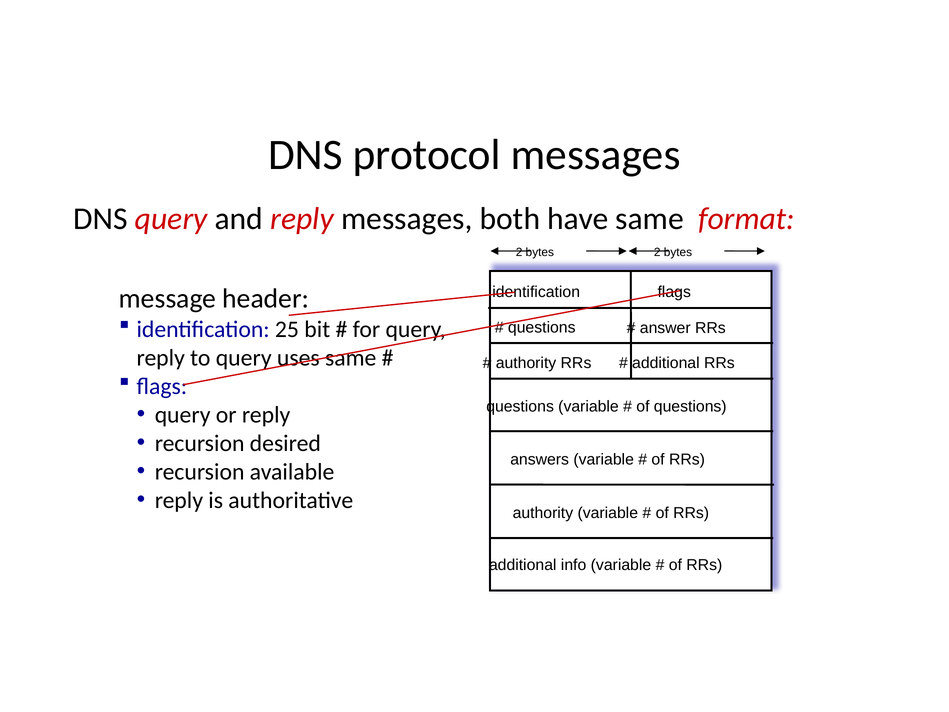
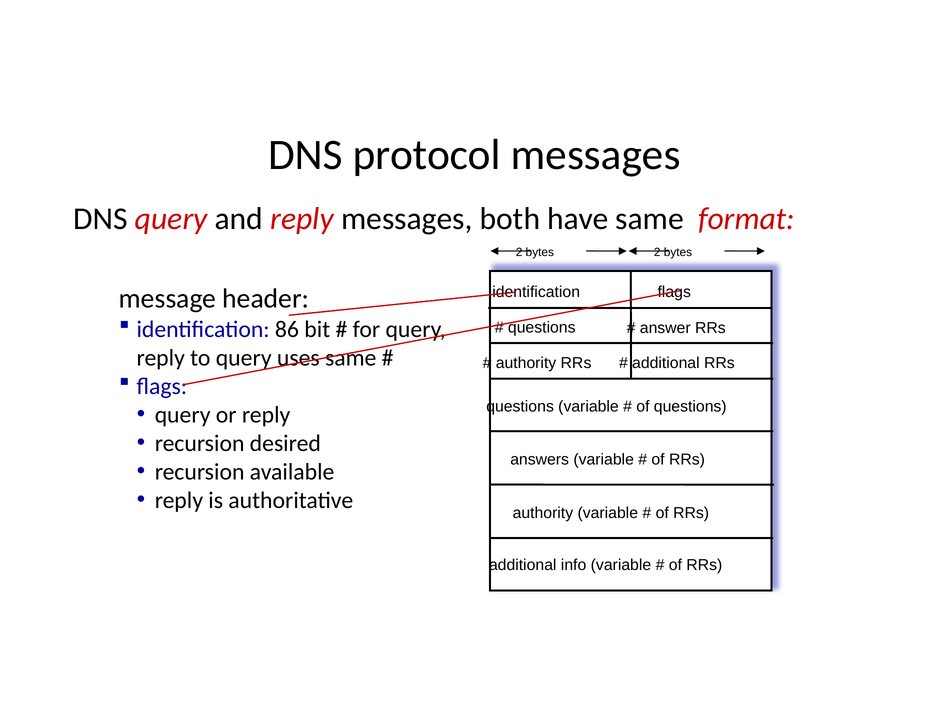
25: 25 -> 86
